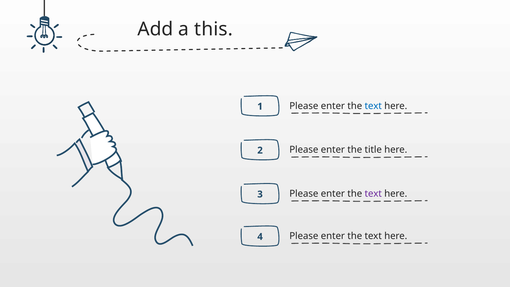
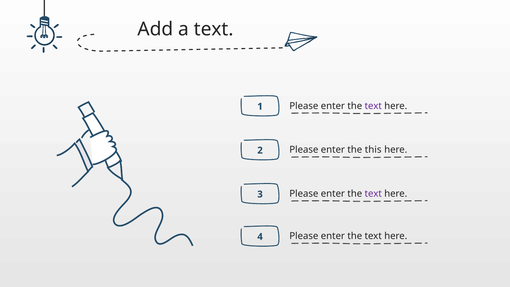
a this: this -> text
text at (373, 106) colour: blue -> purple
title: title -> this
